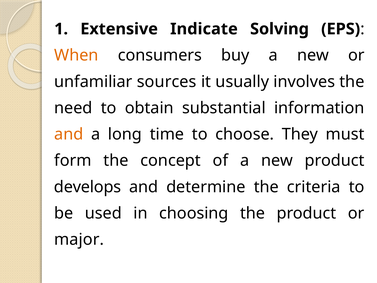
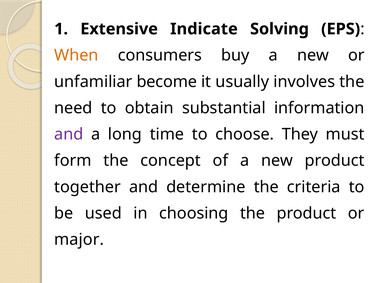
sources: sources -> become
and at (69, 134) colour: orange -> purple
develops: develops -> together
